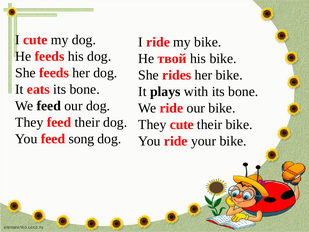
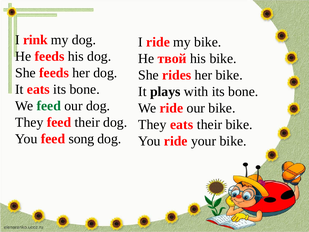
I cute: cute -> rink
feed at (49, 106) colour: black -> green
They cute: cute -> eats
